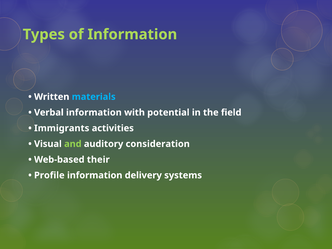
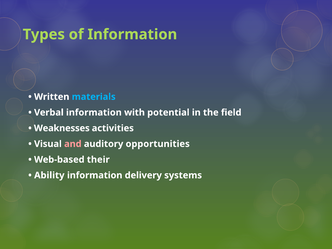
Immigrants: Immigrants -> Weaknesses
and colour: light green -> pink
consideration: consideration -> opportunities
Profile: Profile -> Ability
